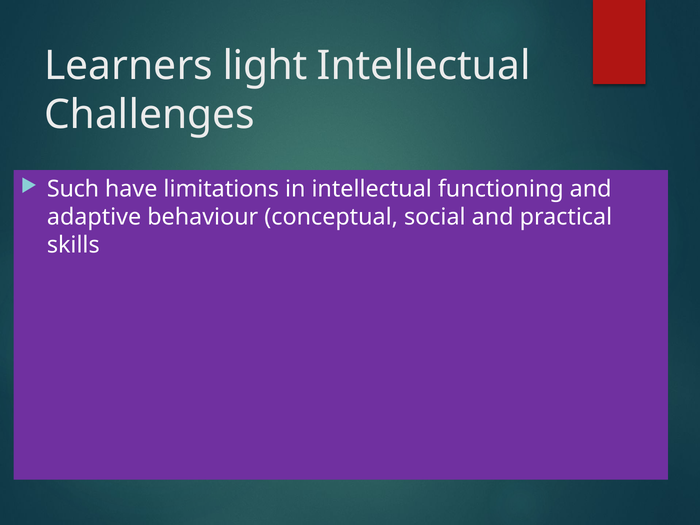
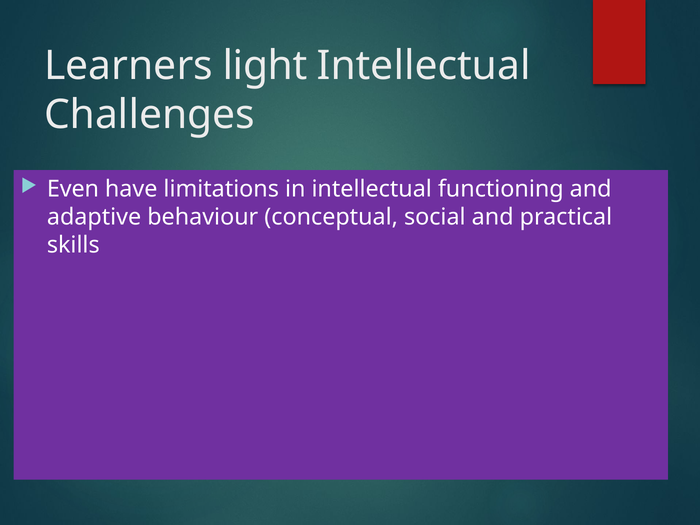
Such: Such -> Even
